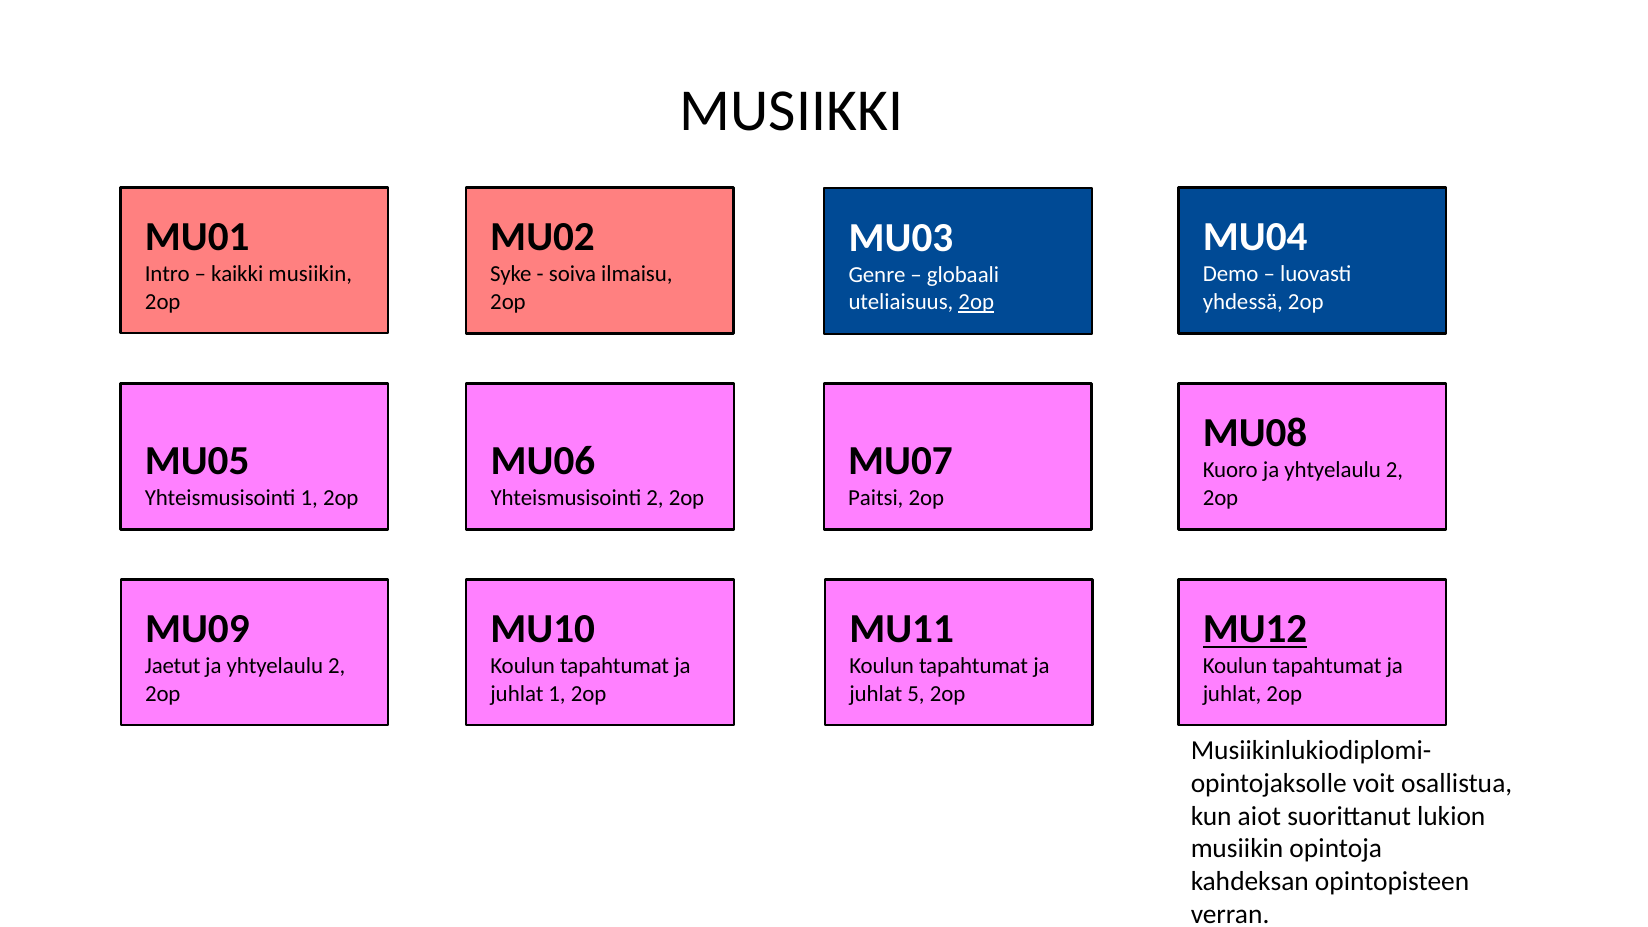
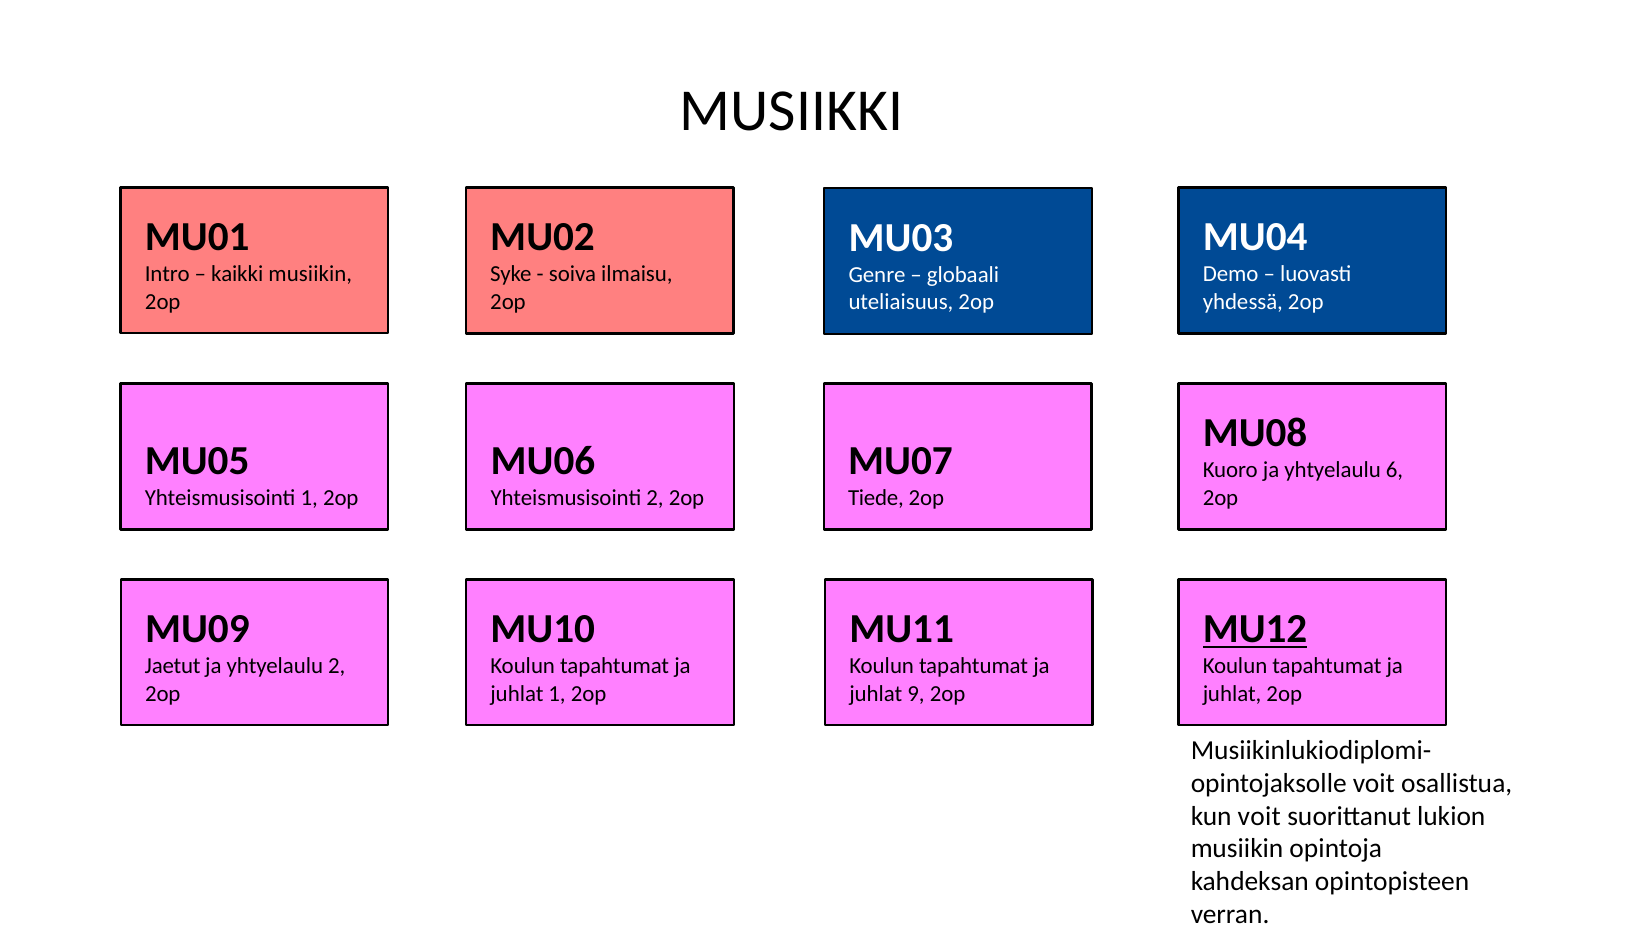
2op at (976, 302) underline: present -> none
Kuoro ja yhtyelaulu 2: 2 -> 6
Paitsi: Paitsi -> Tiede
5: 5 -> 9
kun aiot: aiot -> voit
